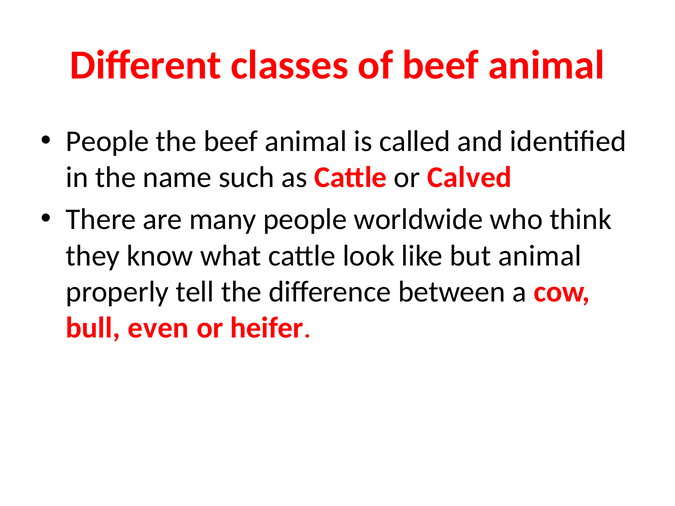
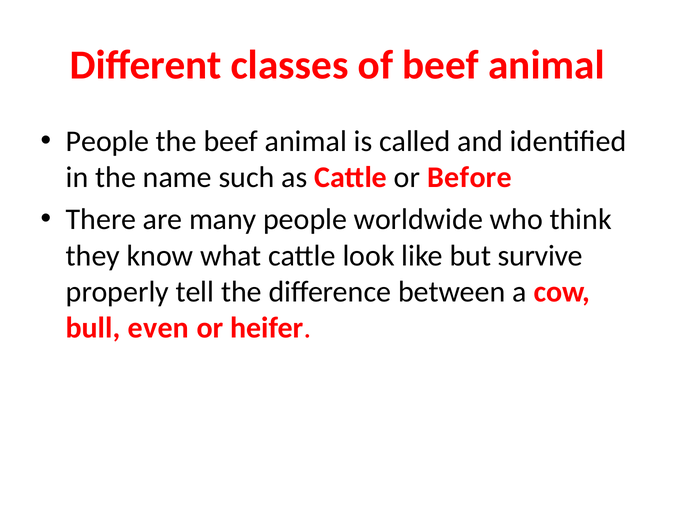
Calved: Calved -> Before
but animal: animal -> survive
